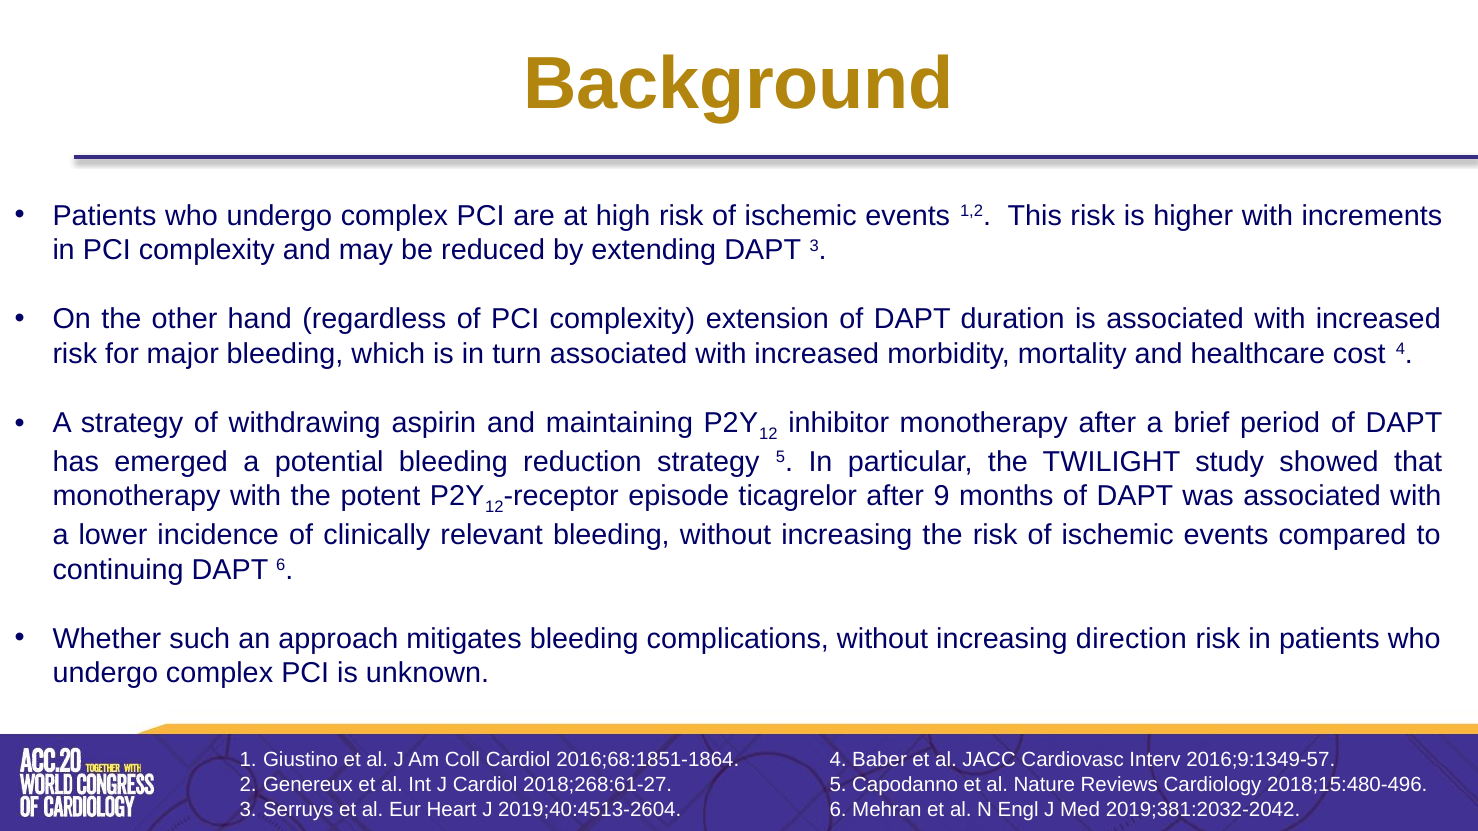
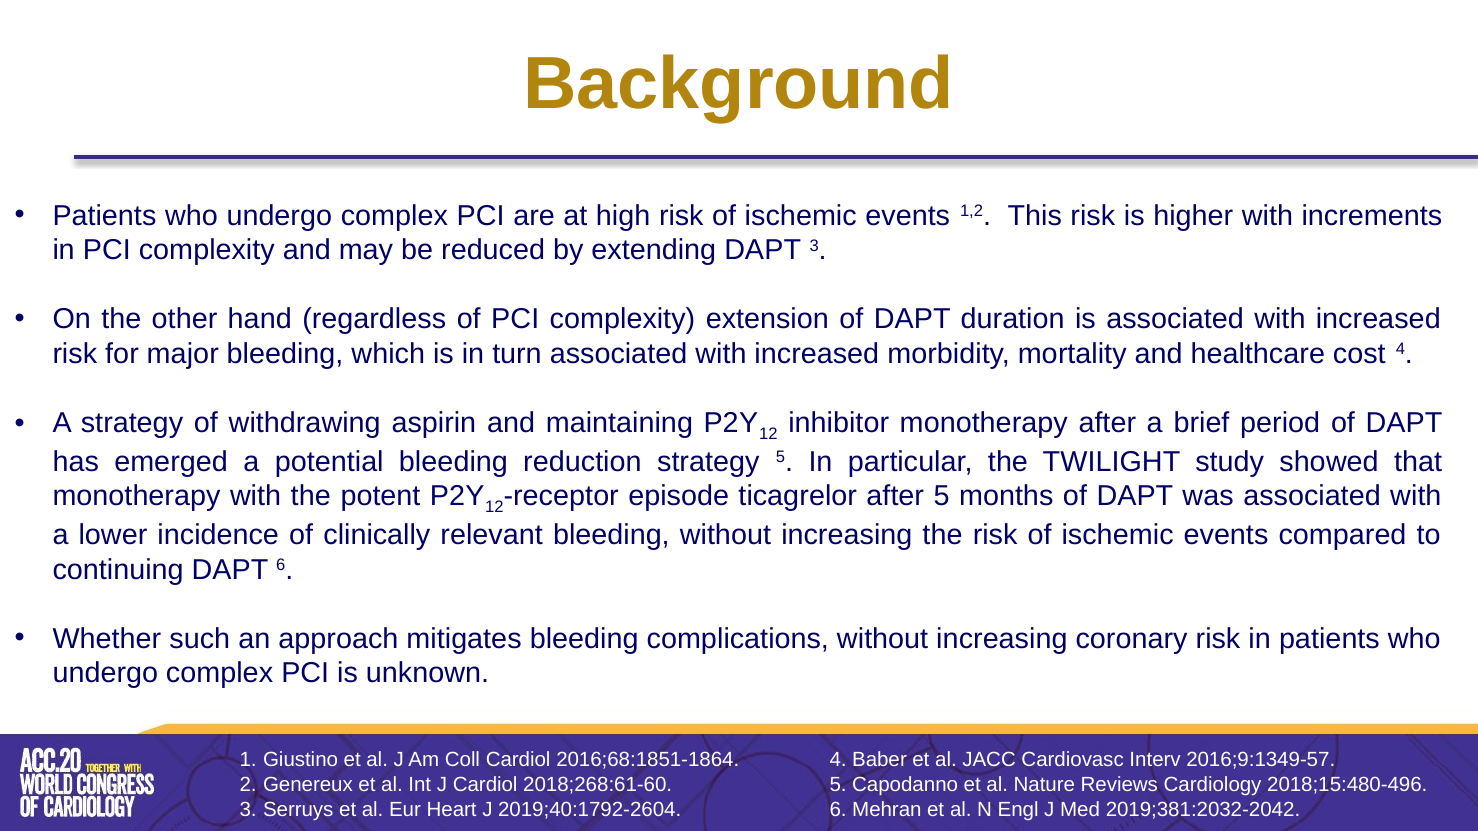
after 9: 9 -> 5
direction: direction -> coronary
2018;268:61-27: 2018;268:61-27 -> 2018;268:61-60
2019;40:4513-2604: 2019;40:4513-2604 -> 2019;40:1792-2604
